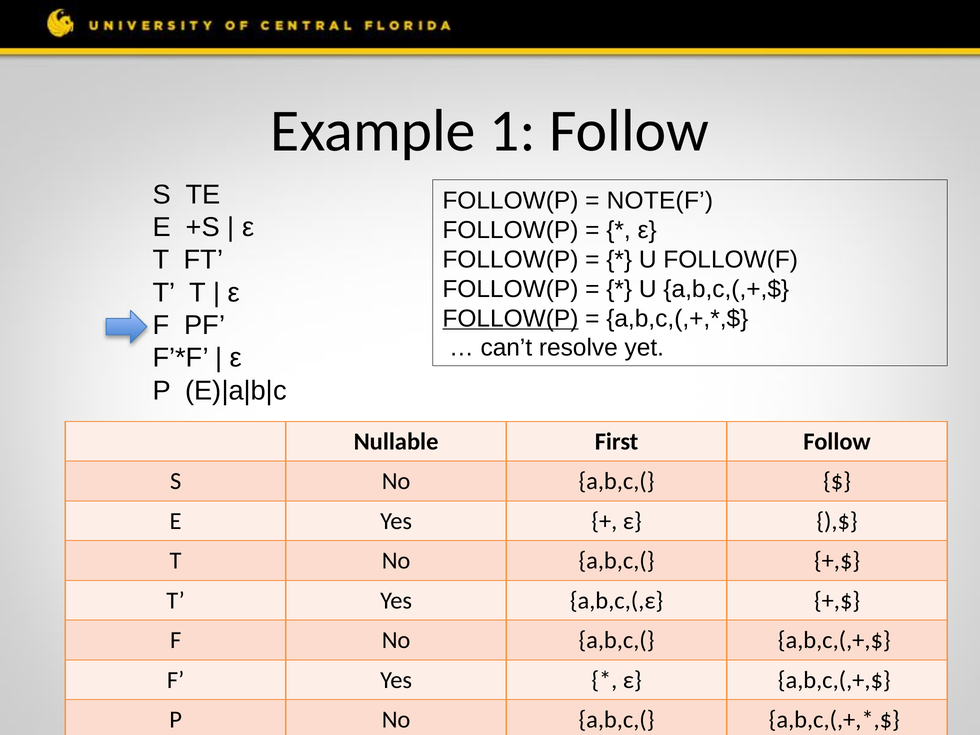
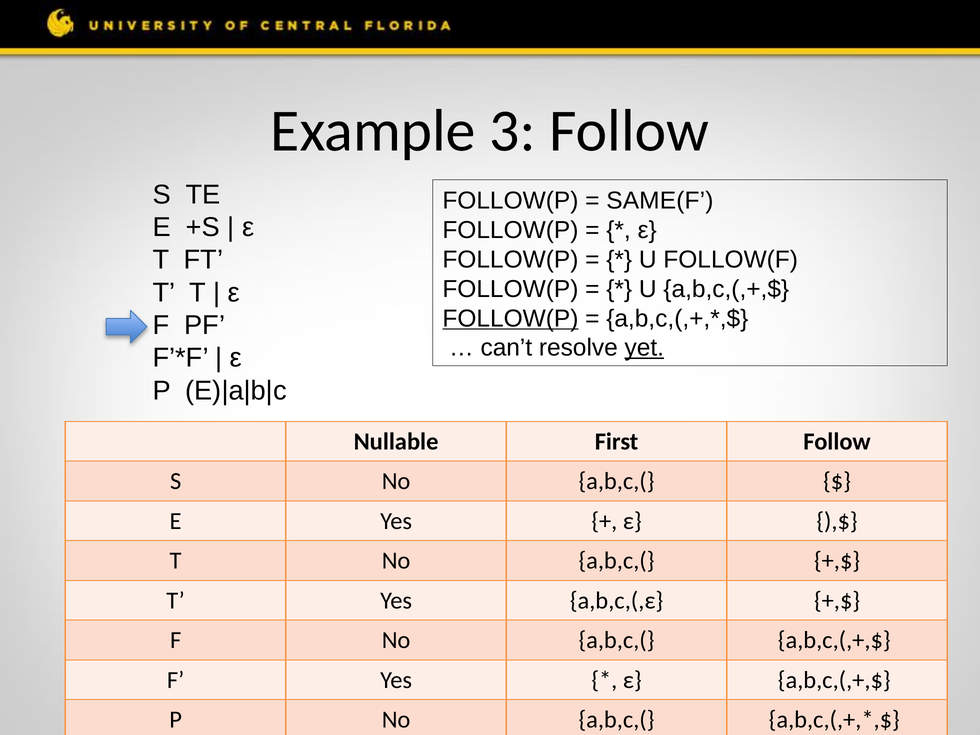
1: 1 -> 3
NOTE(F: NOTE(F -> SAME(F
yet underline: none -> present
